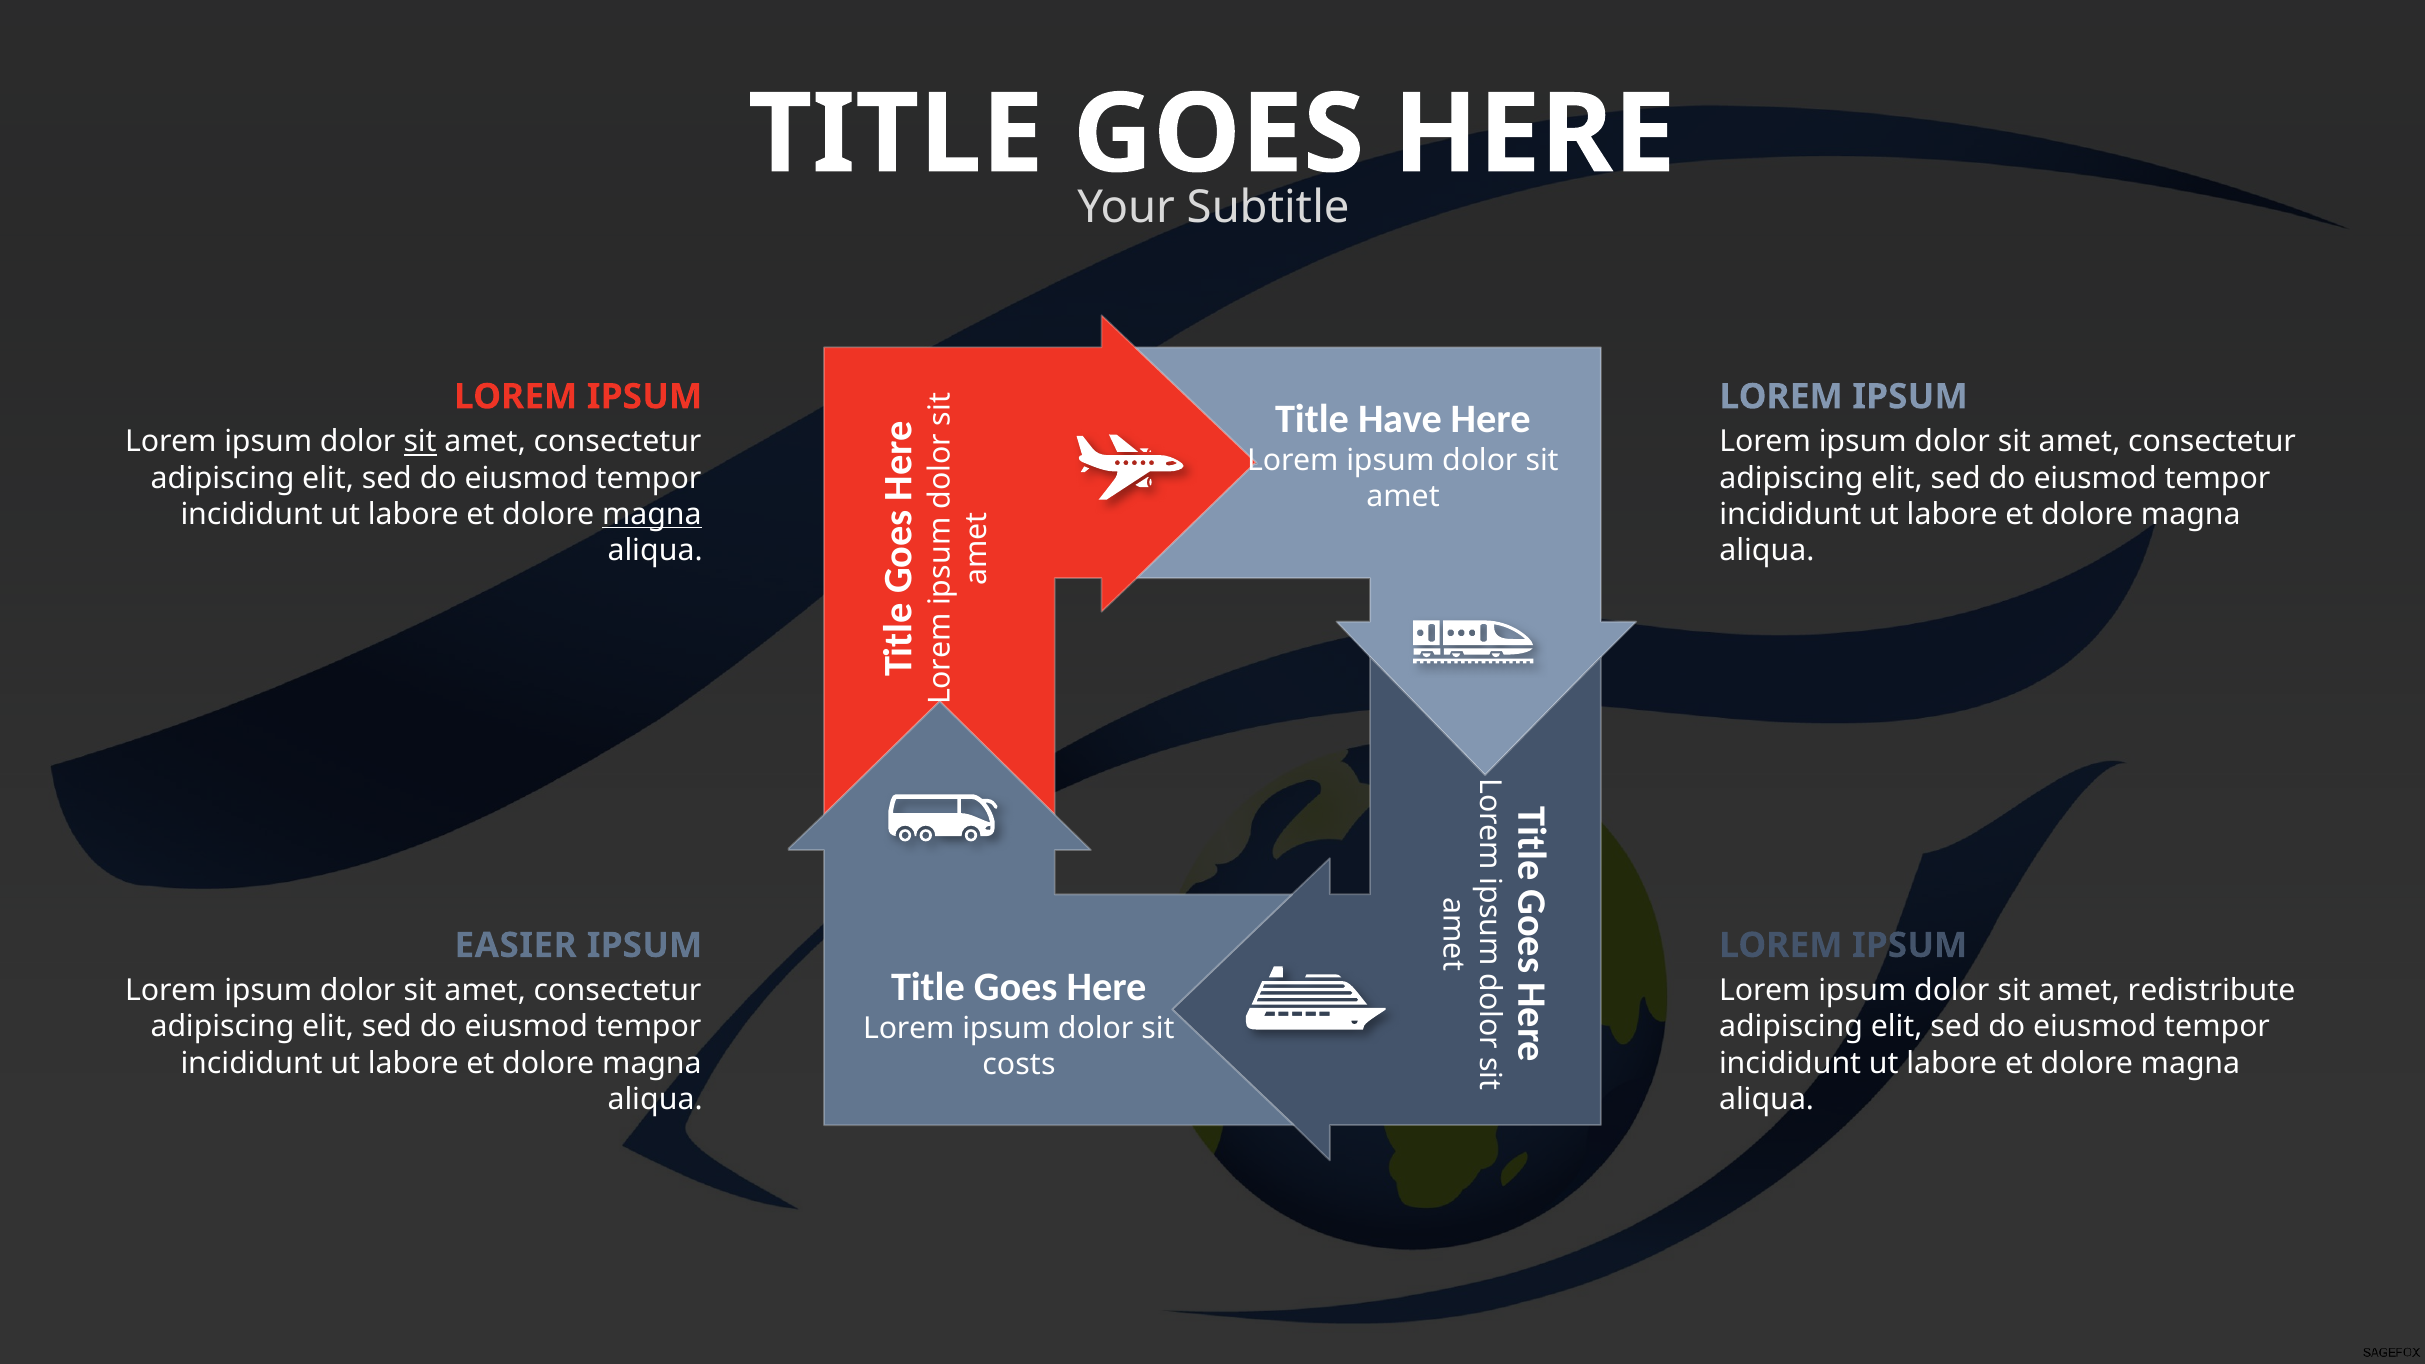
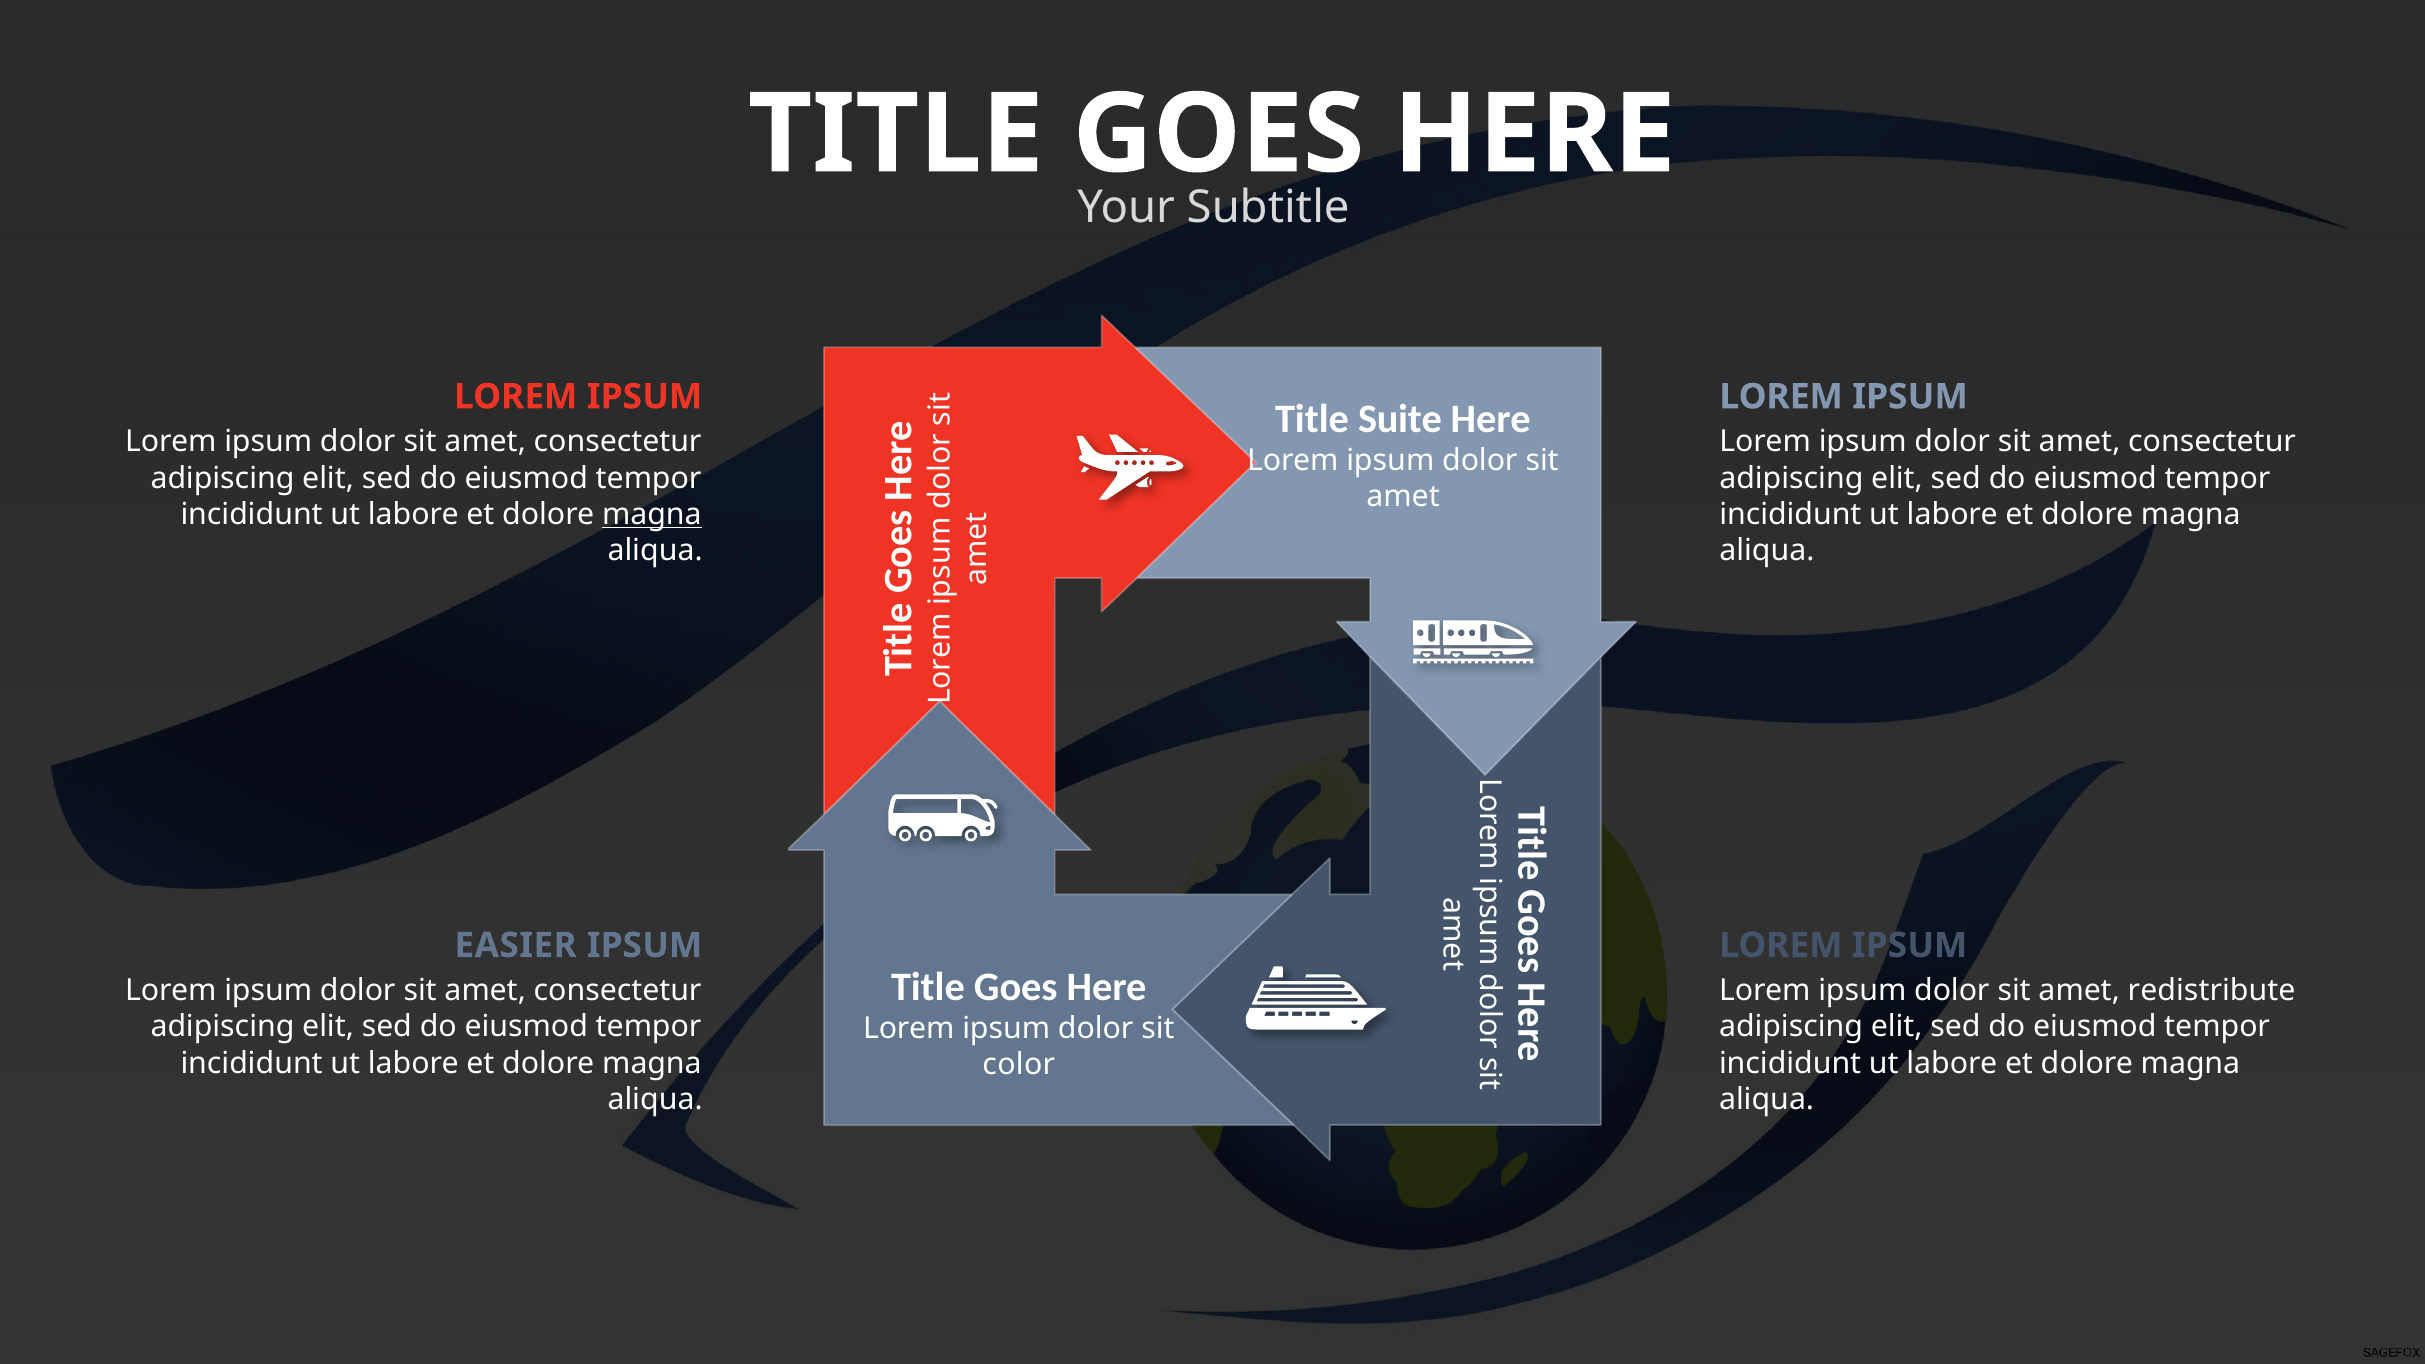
Have: Have -> Suite
sit at (420, 442) underline: present -> none
costs: costs -> color
